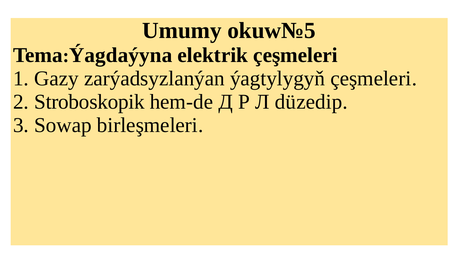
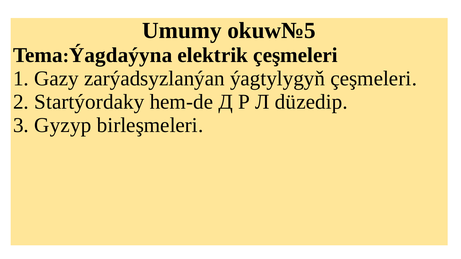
Stroboskopik: Stroboskopik -> Startýordaky
Sowap: Sowap -> Gyzyp
